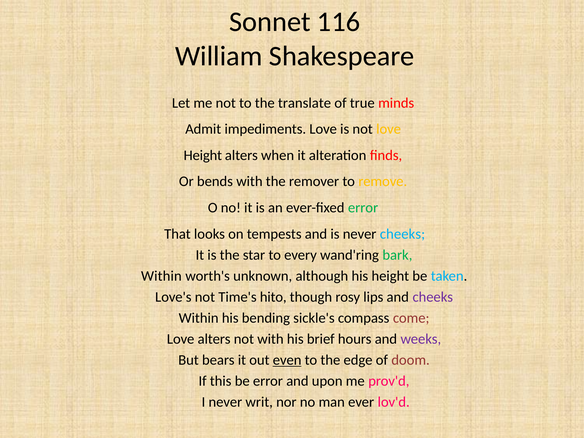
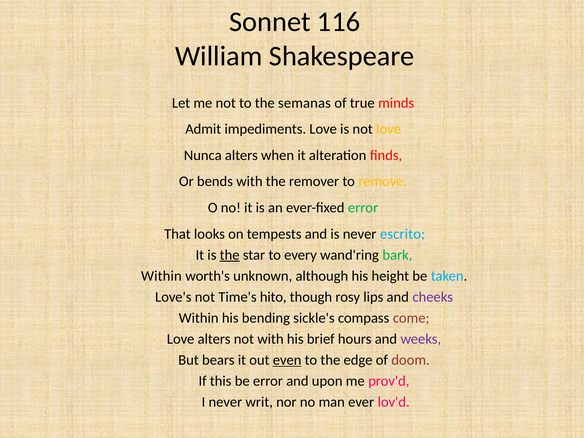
translate: translate -> semanas
Height at (203, 155): Height -> Nunca
never cheeks: cheeks -> escrito
the at (230, 255) underline: none -> present
